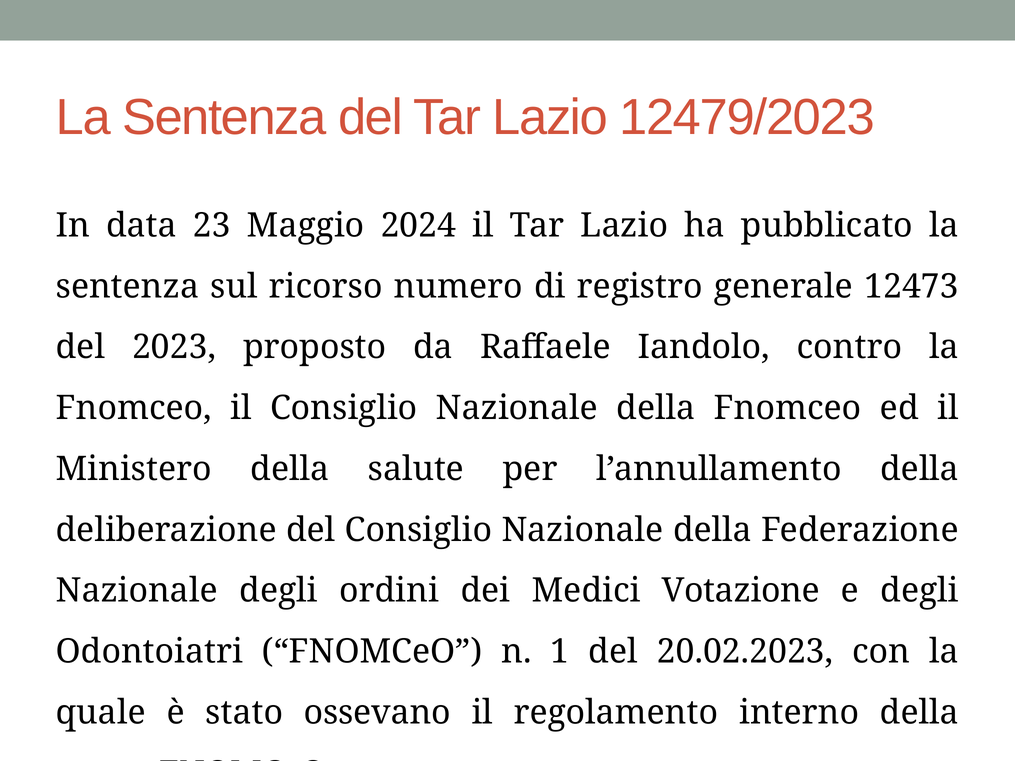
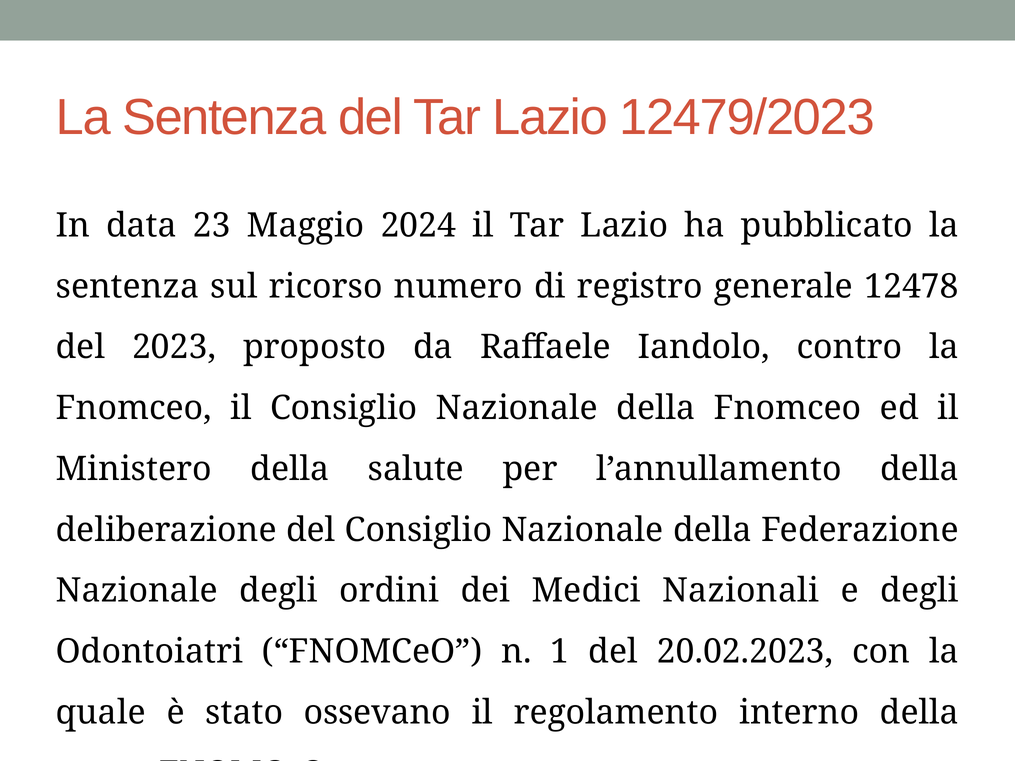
12473: 12473 -> 12478
Votazione: Votazione -> Nazionali
